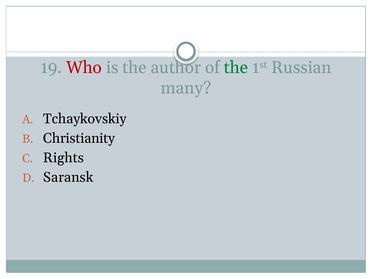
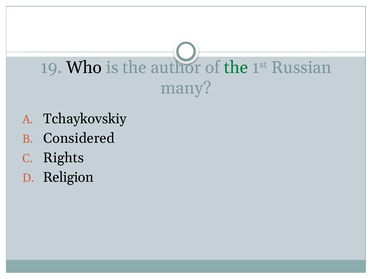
Who colour: red -> black
Christianity: Christianity -> Considered
Saransk: Saransk -> Religion
